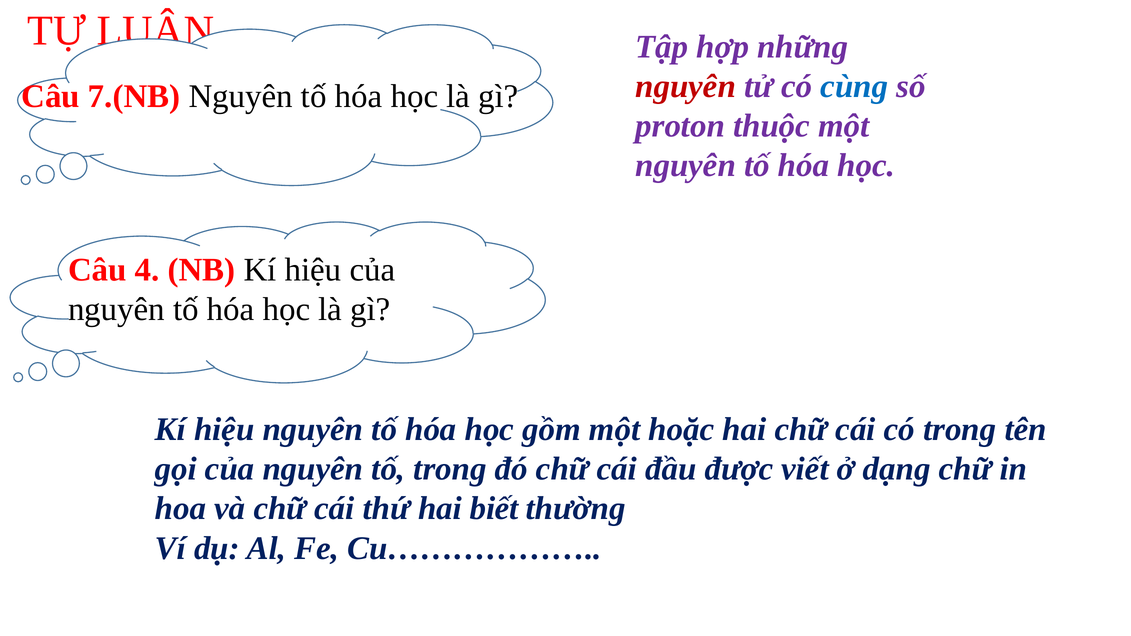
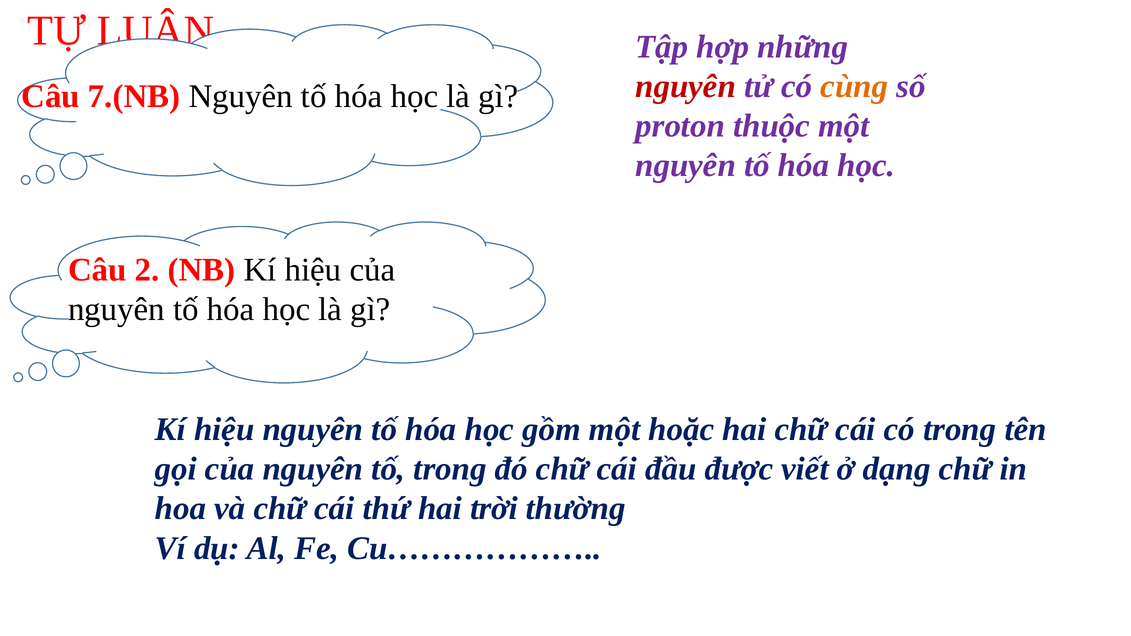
cùng colour: blue -> orange
4: 4 -> 2
biết: biết -> trời
